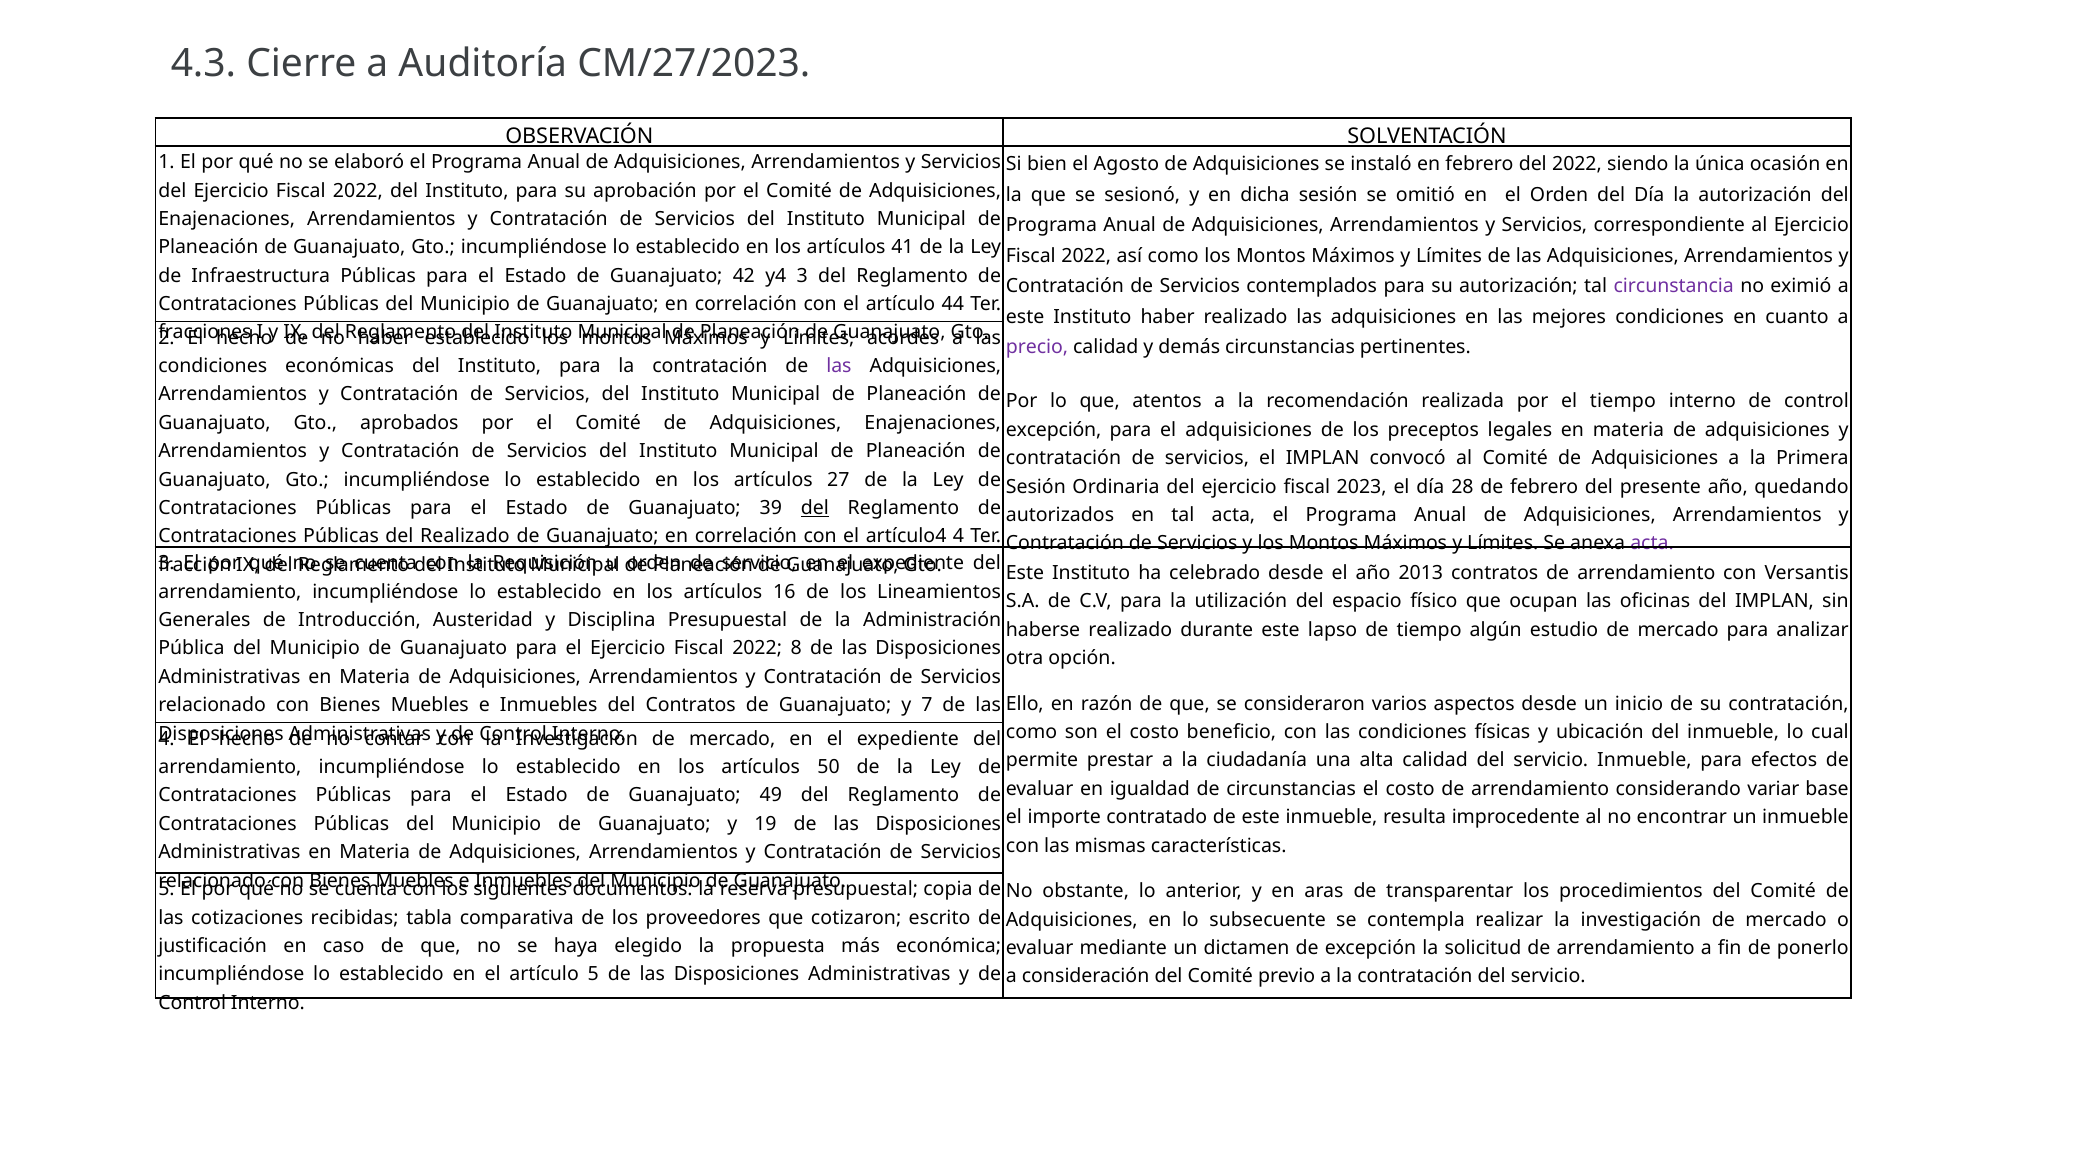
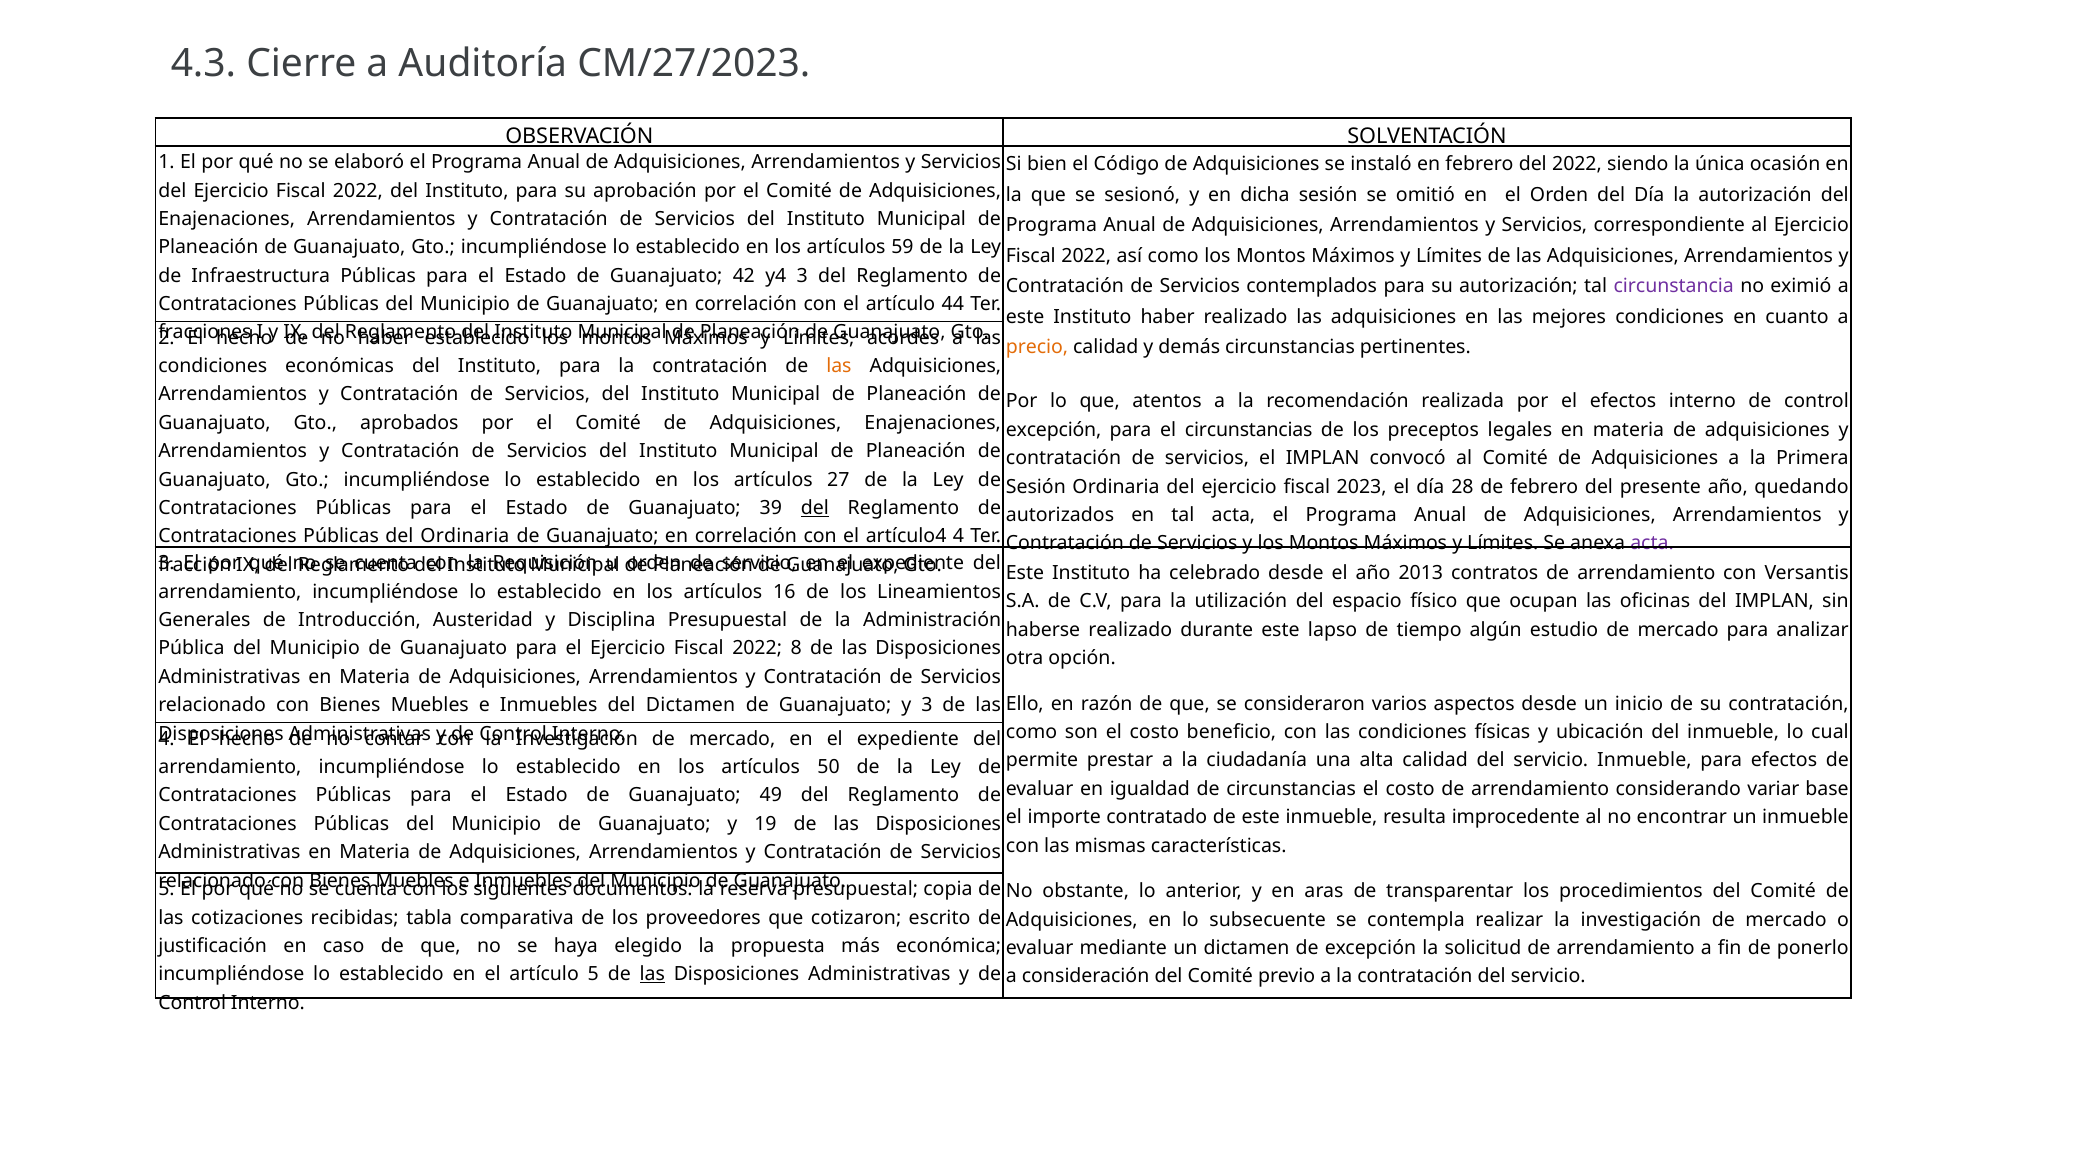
Agosto: Agosto -> Código
41: 41 -> 59
precio colour: purple -> orange
las at (839, 366) colour: purple -> orange
el tiempo: tiempo -> efectos
el adquisiciones: adquisiciones -> circunstancias
del Realizado: Realizado -> Ordinaria
del Contratos: Contratos -> Dictamen
y 7: 7 -> 3
las at (652, 974) underline: none -> present
